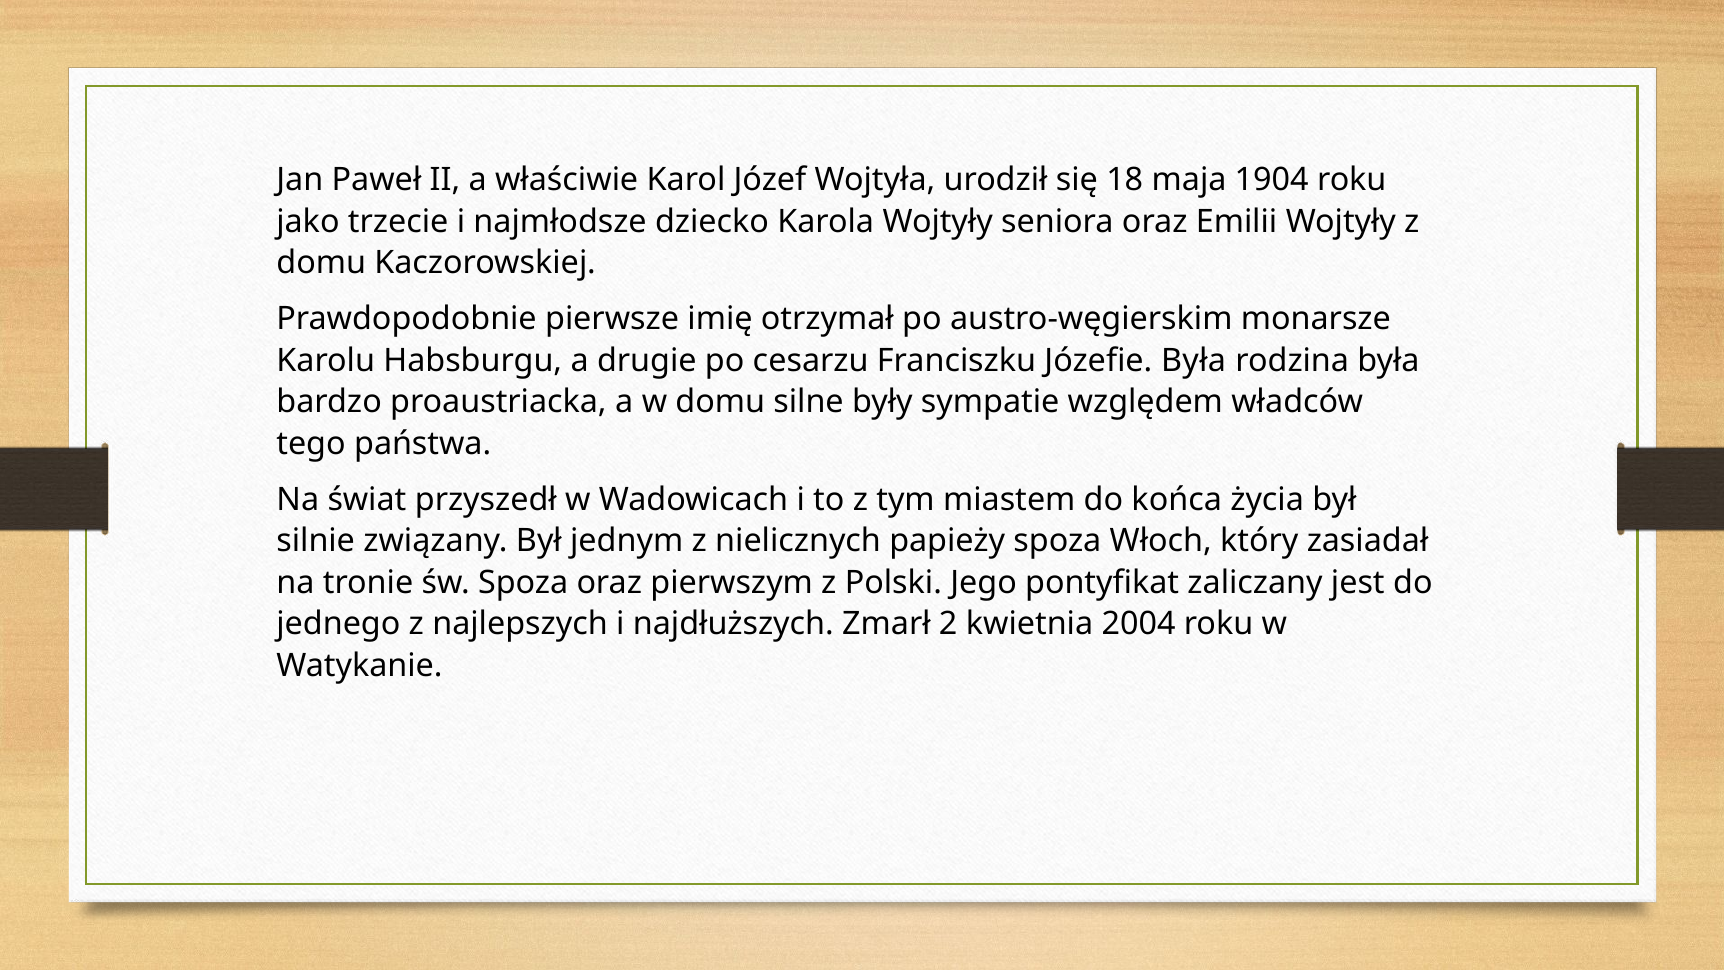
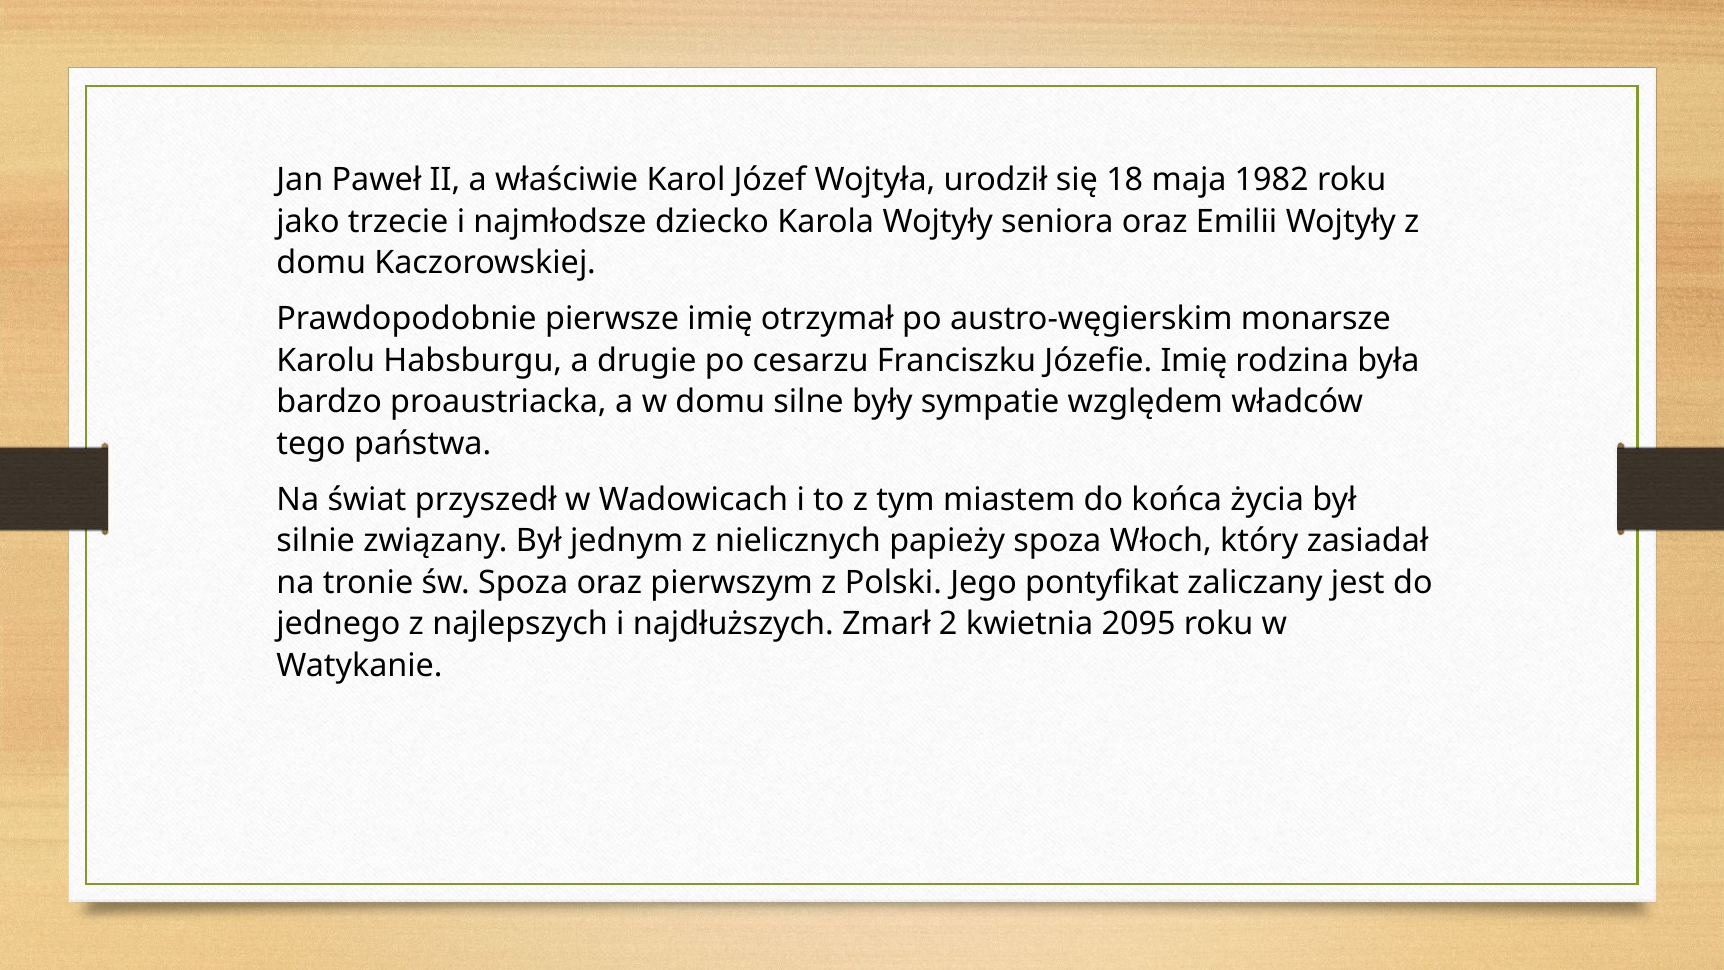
1904: 1904 -> 1982
Józefie Była: Była -> Imię
2004: 2004 -> 2095
